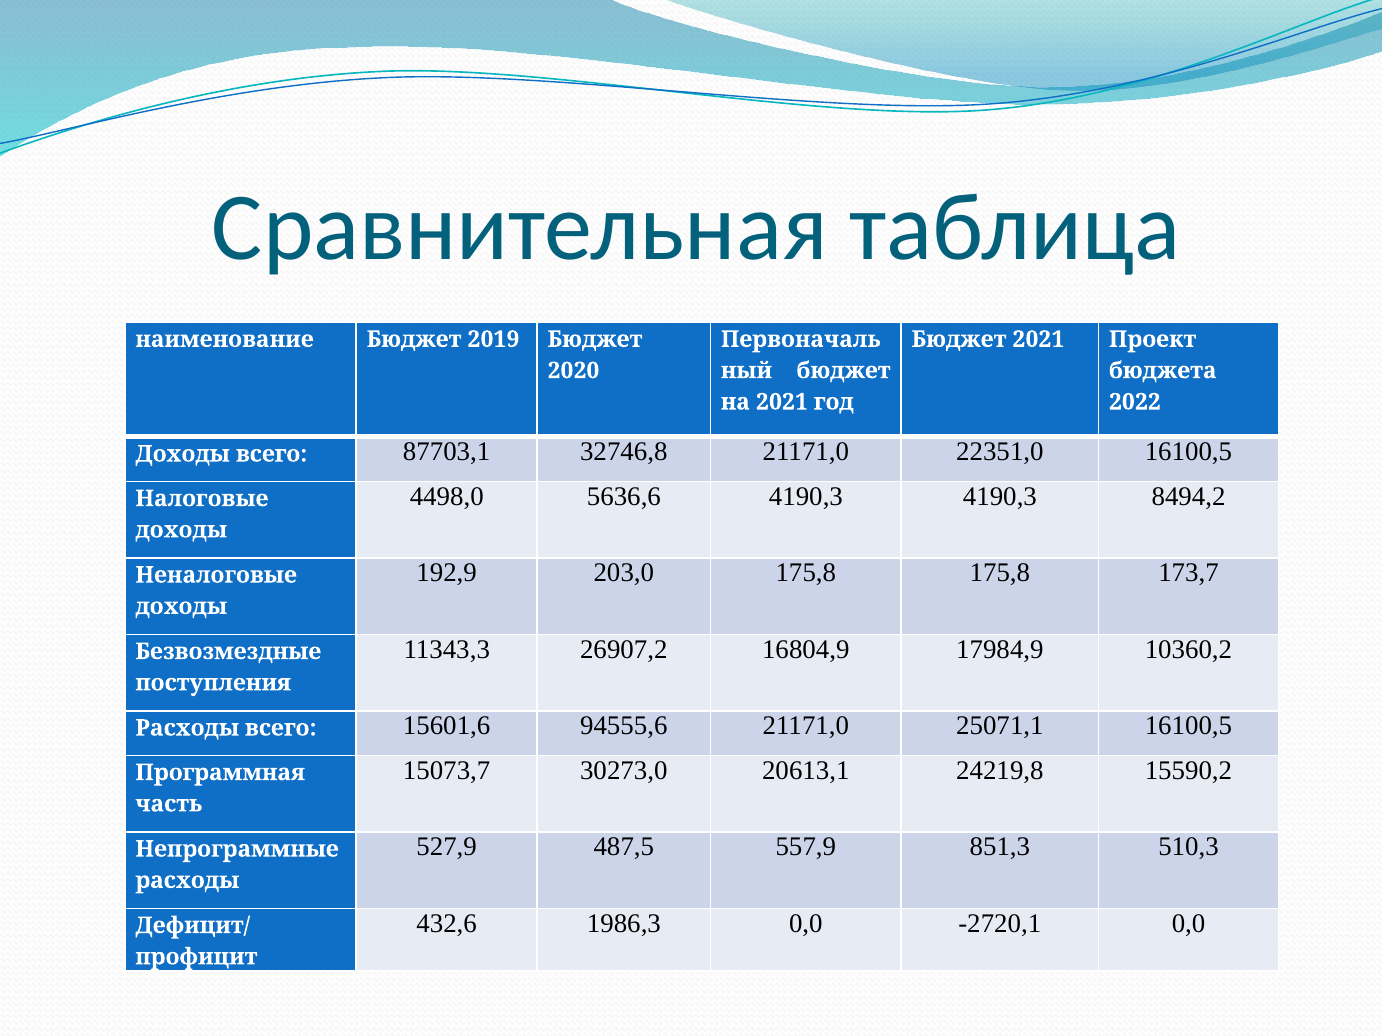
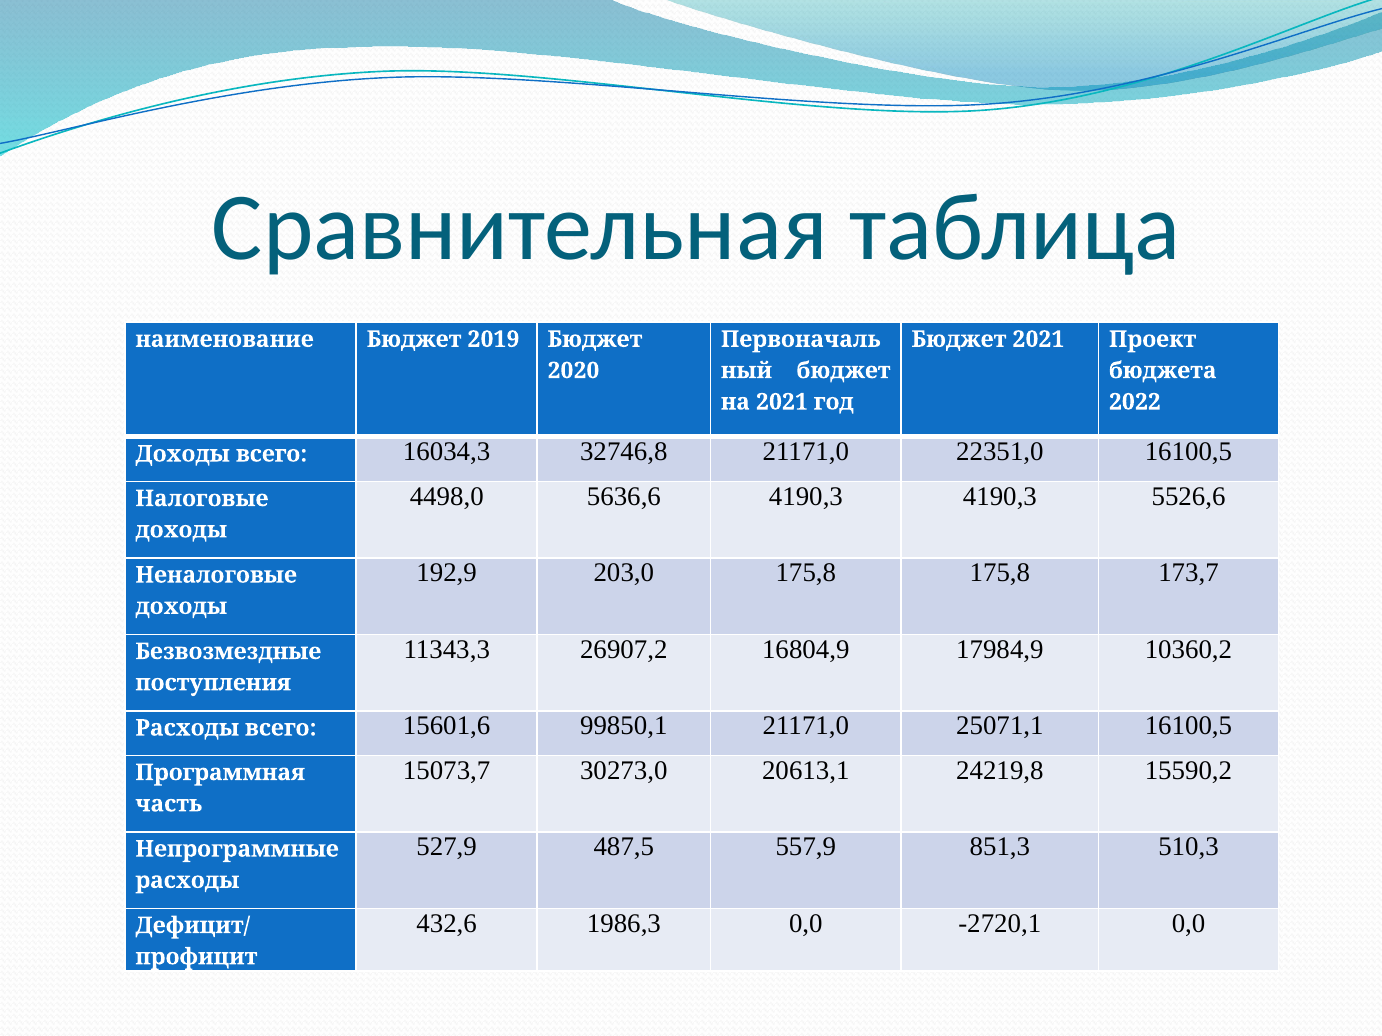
87703,1: 87703,1 -> 16034,3
8494,2: 8494,2 -> 5526,6
94555,6: 94555,6 -> 99850,1
